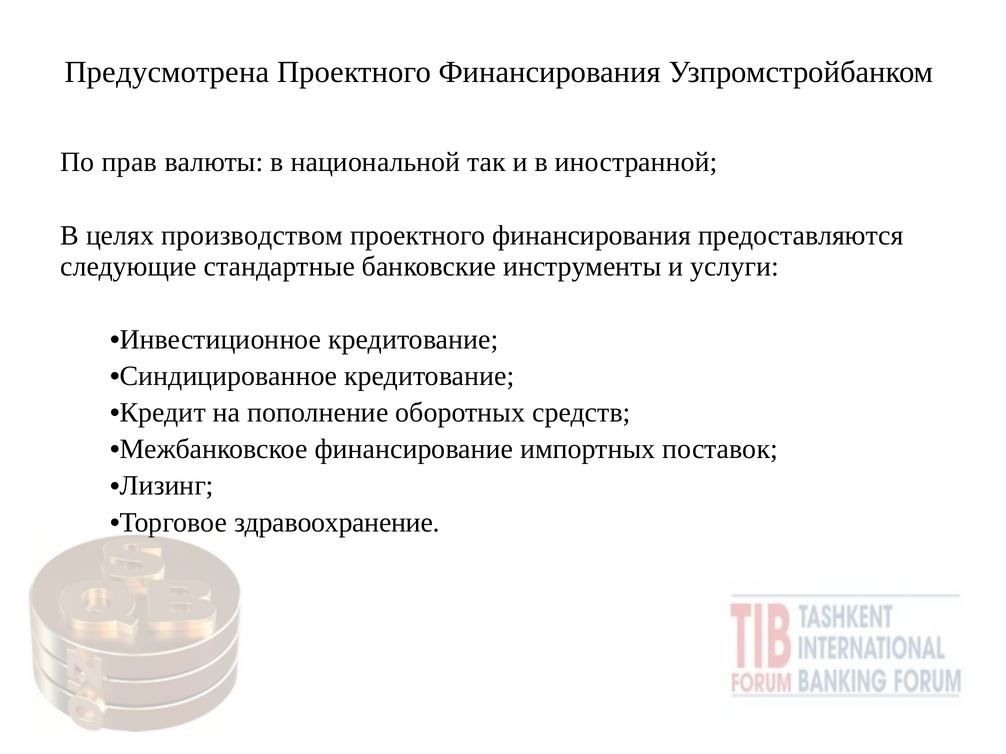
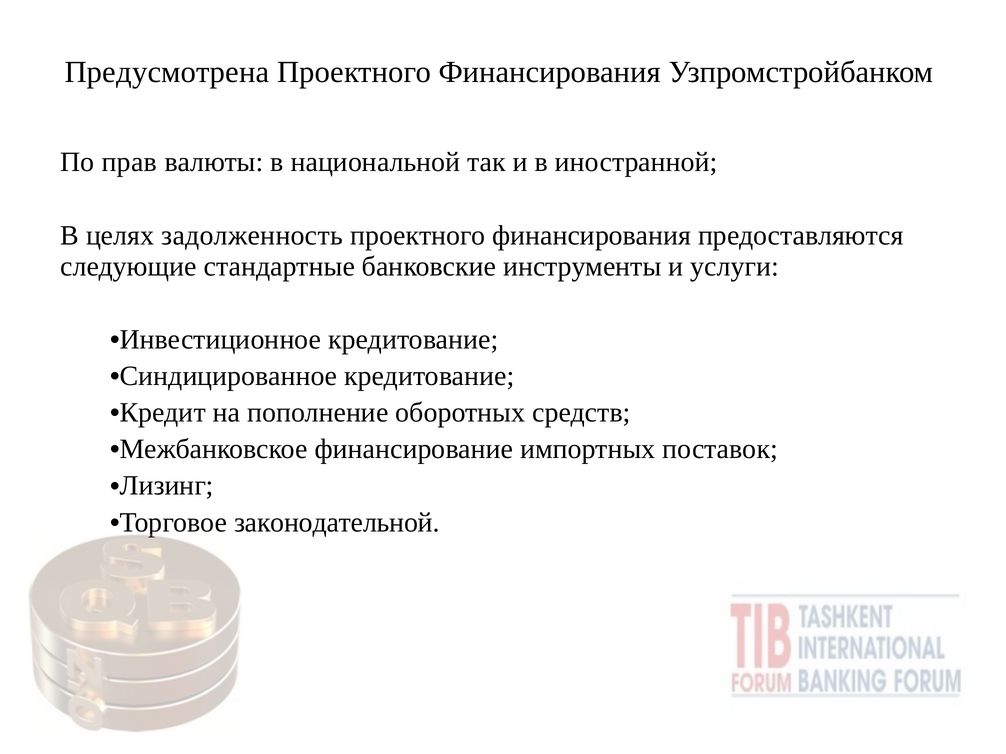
производством: производством -> задолженность
здравоохранение: здравоохранение -> законодательной
